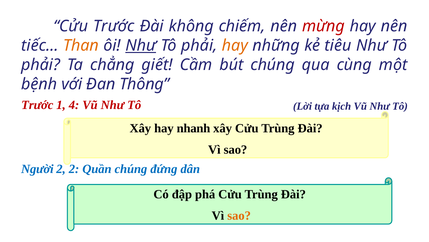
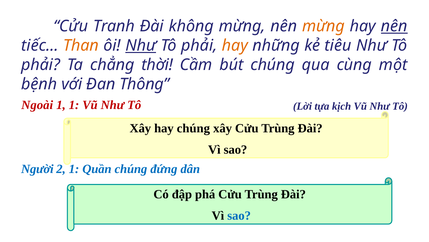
Cửu Trước: Trước -> Tranh
không chiếm: chiếm -> mừng
mừng at (323, 26) colour: red -> orange
nên at (394, 26) underline: none -> present
giết: giết -> thời
Trước at (37, 105): Trước -> Ngoài
1 4: 4 -> 1
hay nhanh: nhanh -> chúng
2 2: 2 -> 1
sao at (239, 215) colour: orange -> blue
